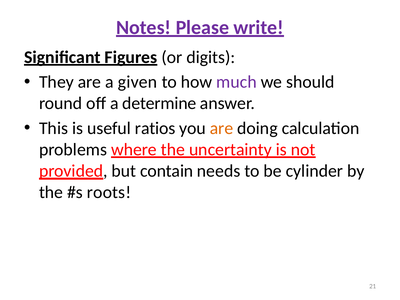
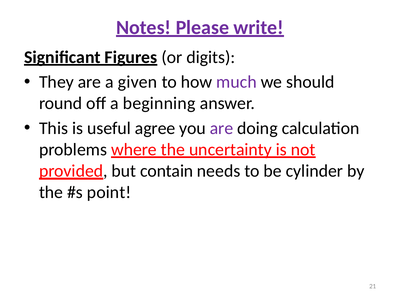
determine: determine -> beginning
ratios: ratios -> agree
are at (222, 128) colour: orange -> purple
roots: roots -> point
